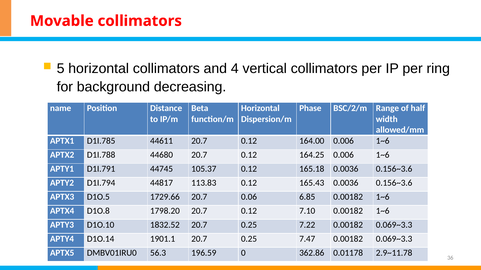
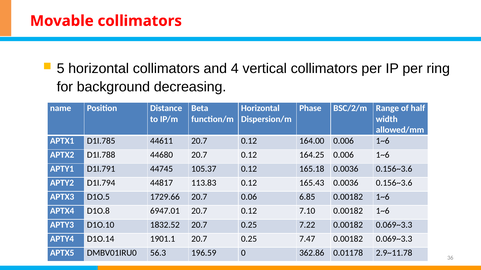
1798.20: 1798.20 -> 6947.01
